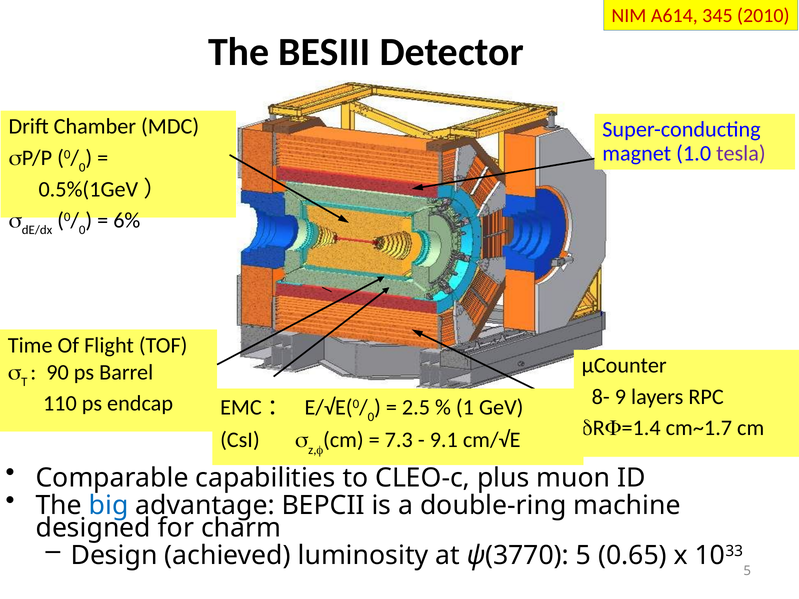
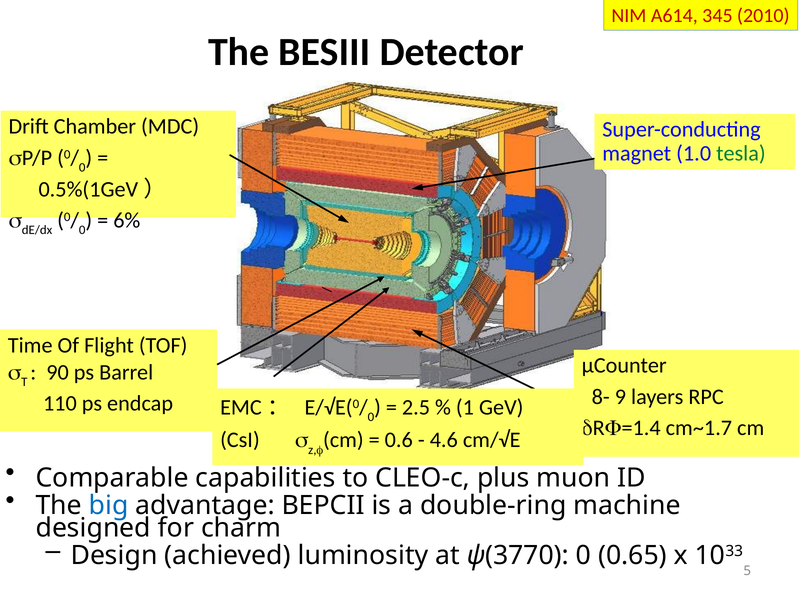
tesla colour: purple -> green
7.3: 7.3 -> 0.6
9.1: 9.1 -> 4.6
ψ(3770 5: 5 -> 0
